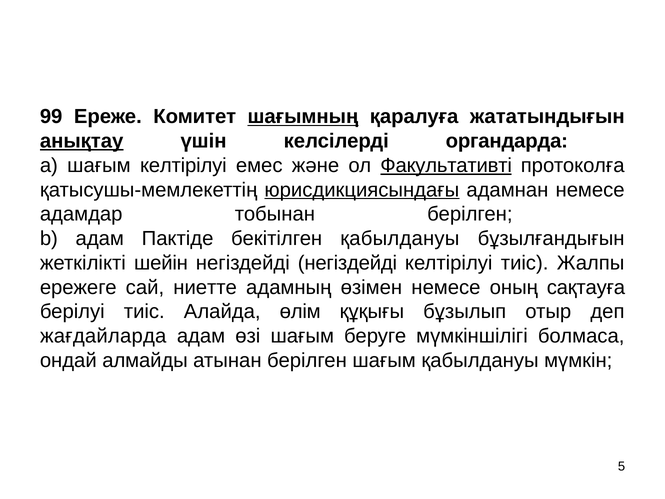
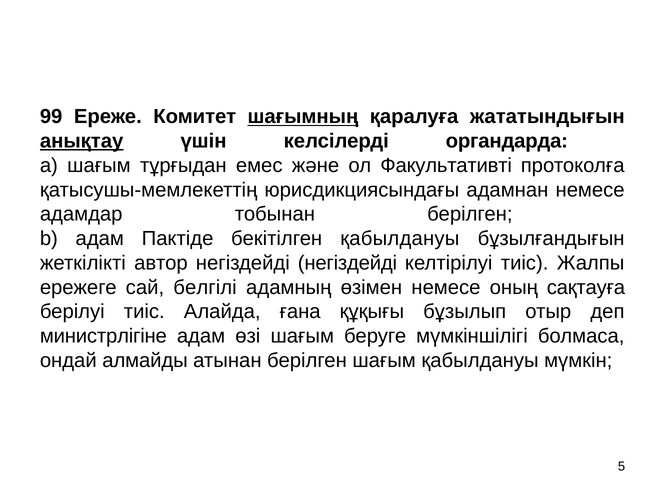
шағым келтірілуі: келтірілуі -> тұрғыдан
Факультативті underline: present -> none
юрисдикциясындағы underline: present -> none
шейін: шейін -> автор
ниетте: ниетте -> белгілі
өлім: өлім -> ғана
жағдайларда: жағдайларда -> министрлігіне
